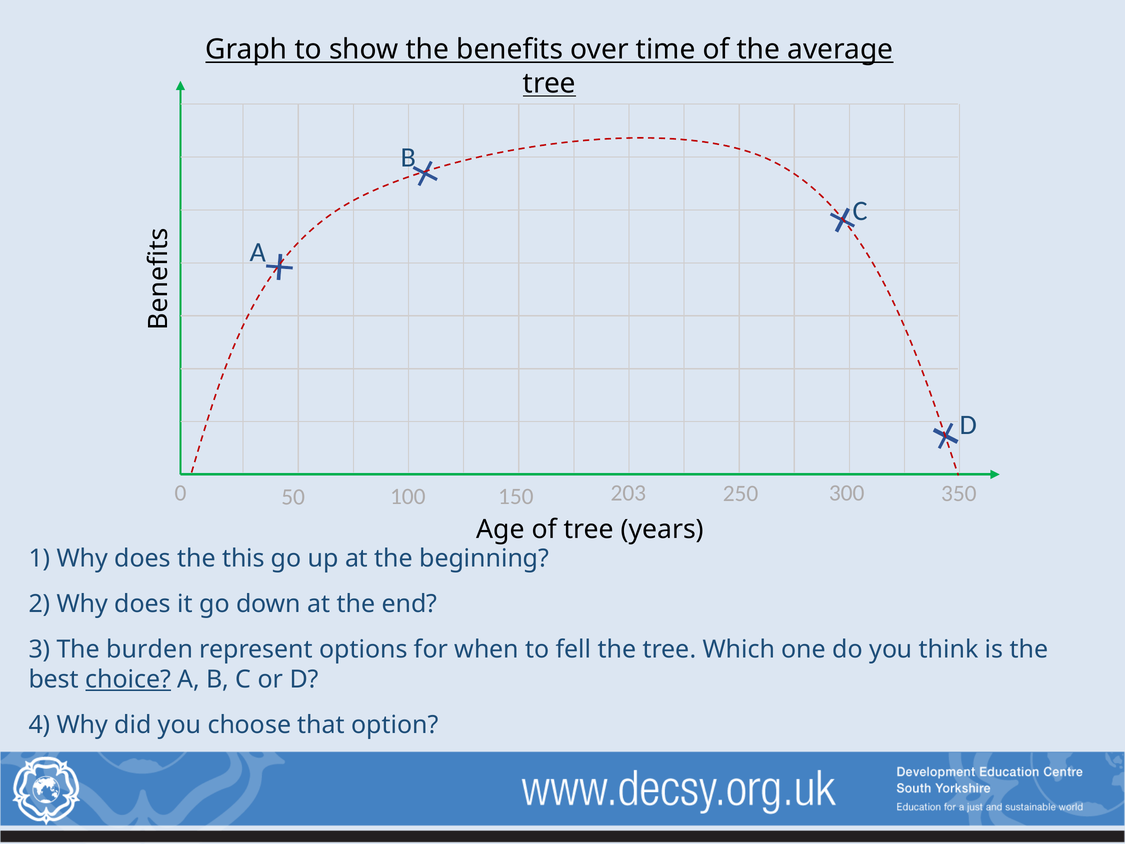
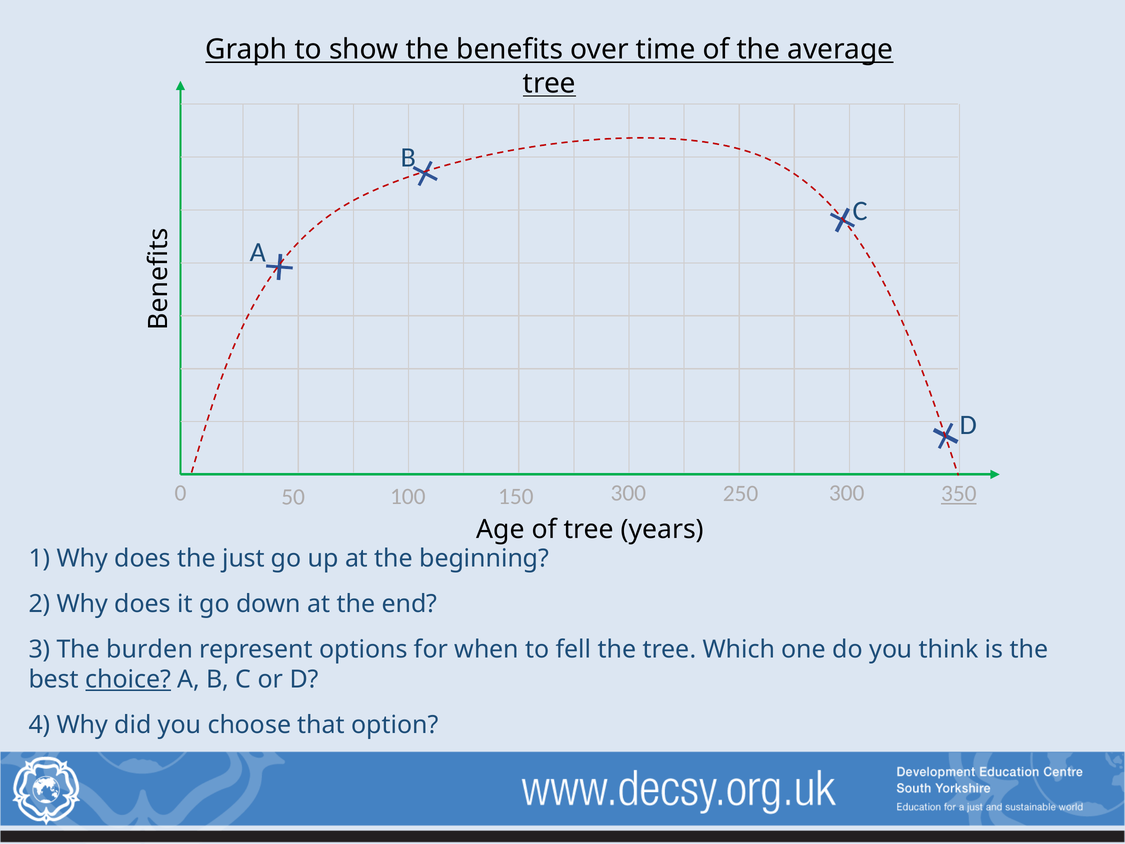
150 203: 203 -> 300
350 underline: none -> present
this: this -> just
